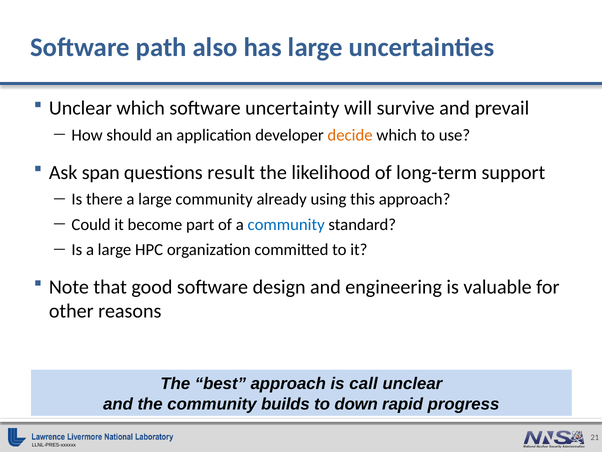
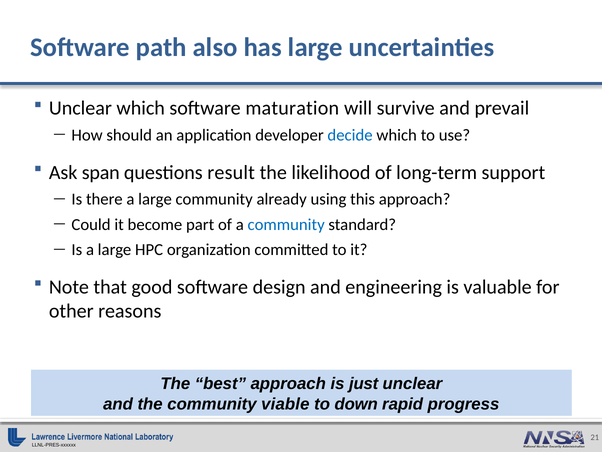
uncertainty: uncertainty -> maturation
decide colour: orange -> blue
call: call -> just
builds: builds -> viable
